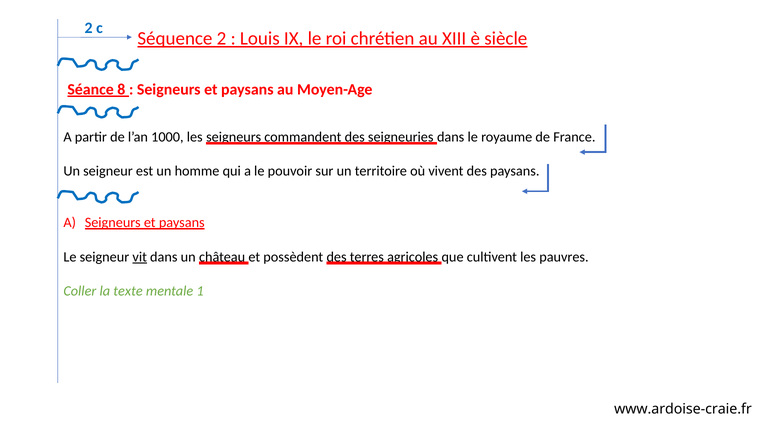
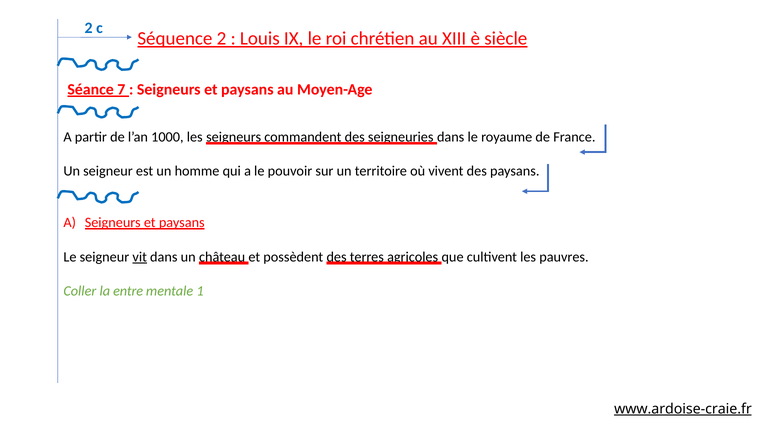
8: 8 -> 7
texte: texte -> entre
www.ardoise-craie.fr underline: none -> present
